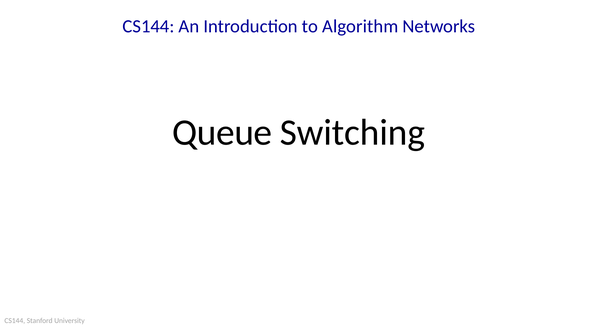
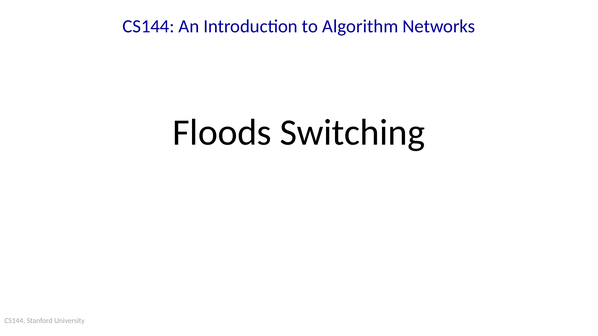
Queue: Queue -> Floods
